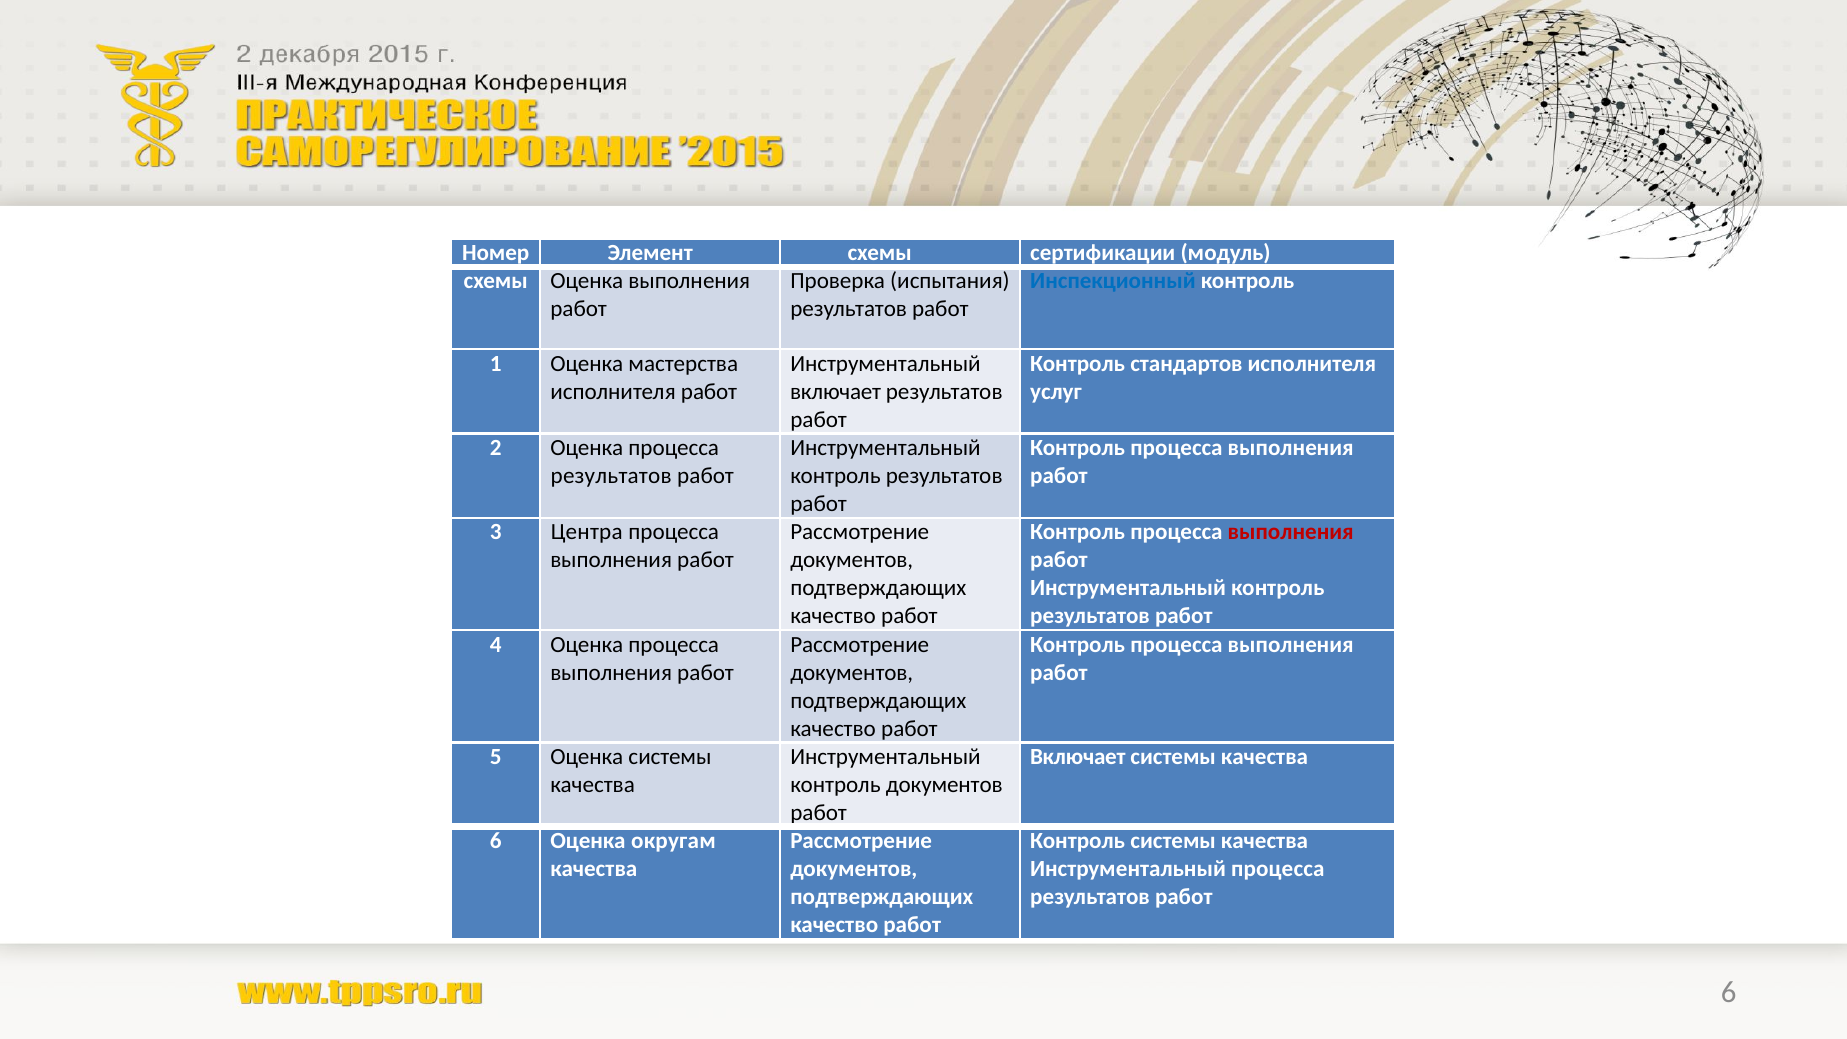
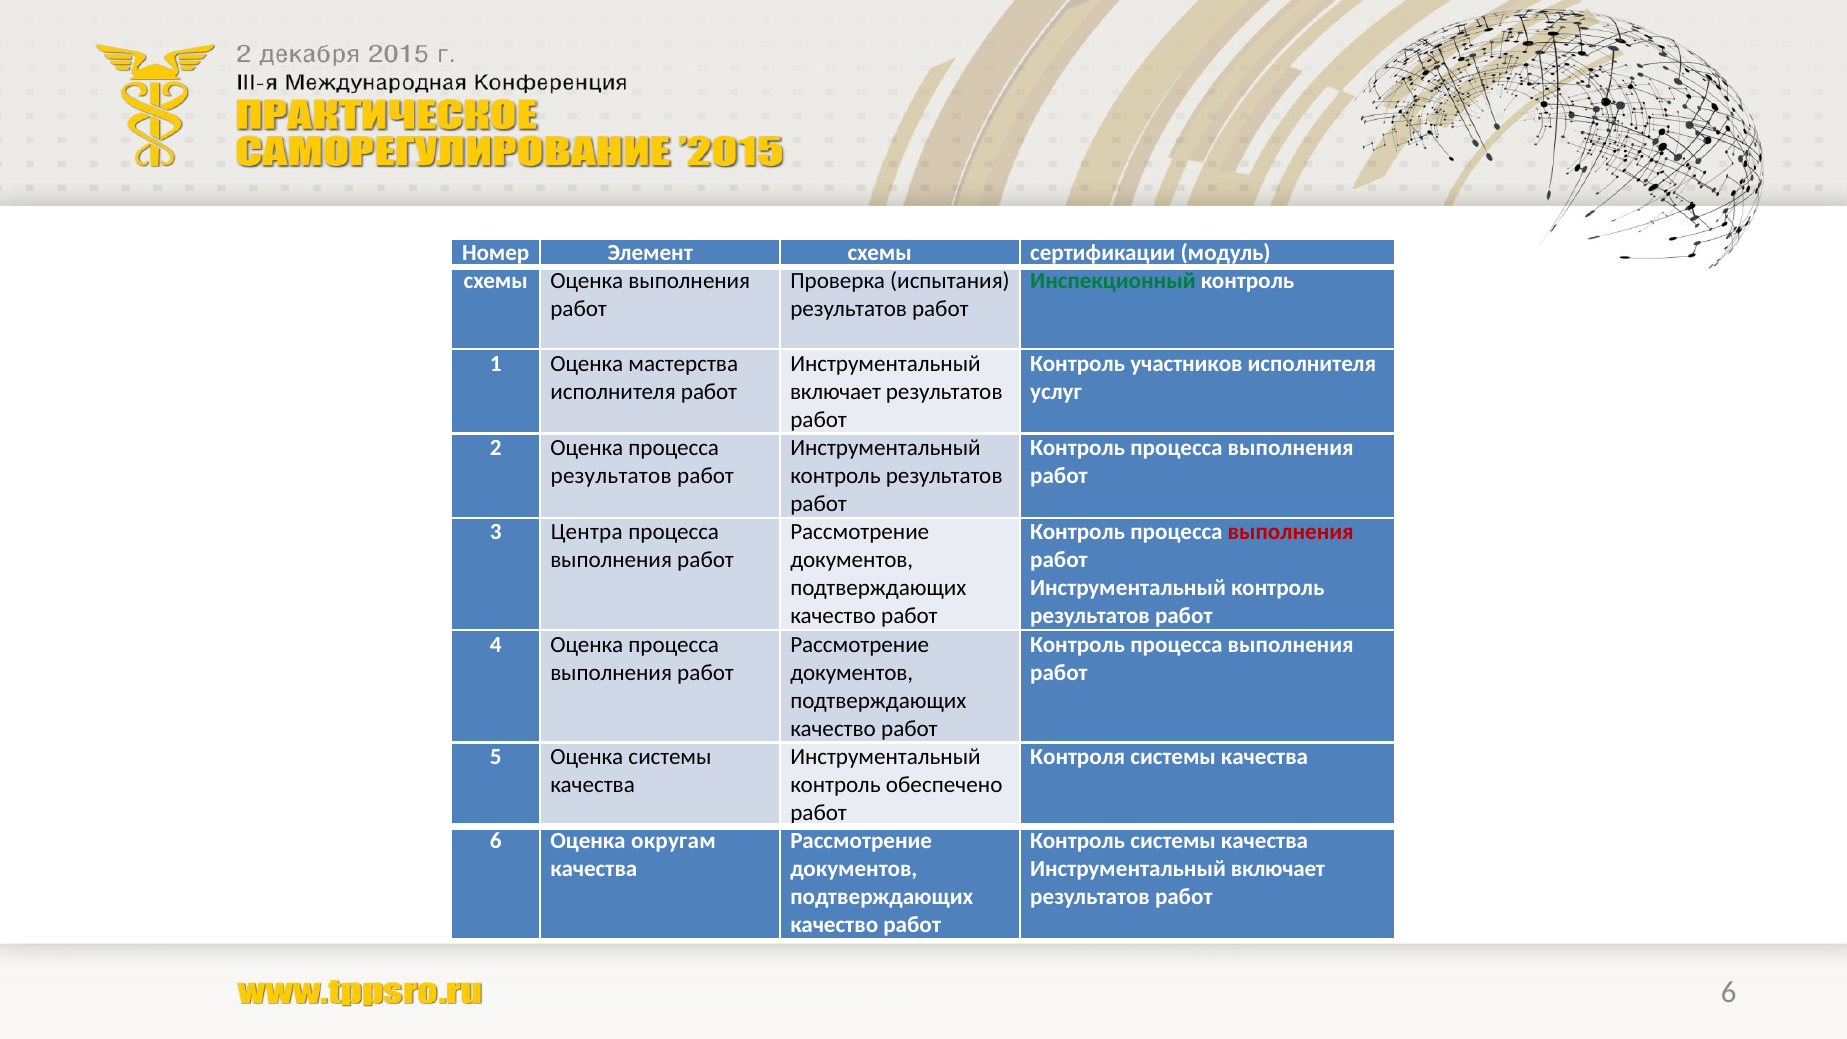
Инспекционный colour: blue -> green
стандартов: стандартов -> участников
Включает at (1078, 757): Включает -> Контроля
контроль документов: документов -> обеспечено
процесса at (1278, 869): процесса -> включает
